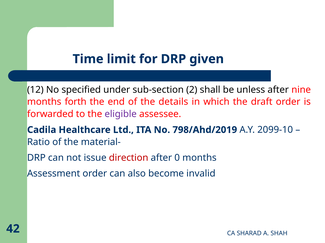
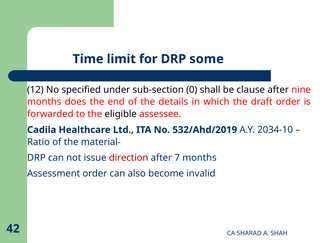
given: given -> some
2: 2 -> 0
unless: unless -> clause
forth: forth -> does
eligible colour: purple -> black
798/Ahd/2019: 798/Ahd/2019 -> 532/Ahd/2019
2099-10: 2099-10 -> 2034-10
0: 0 -> 7
